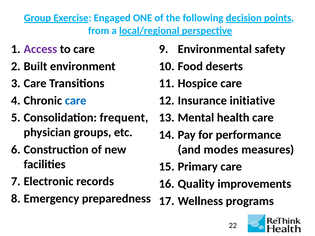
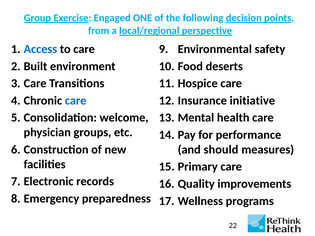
Access colour: purple -> blue
frequent: frequent -> welcome
modes: modes -> should
